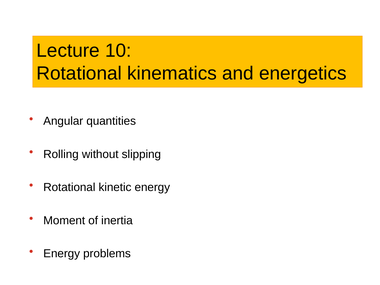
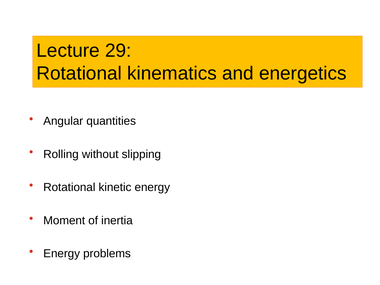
10: 10 -> 29
